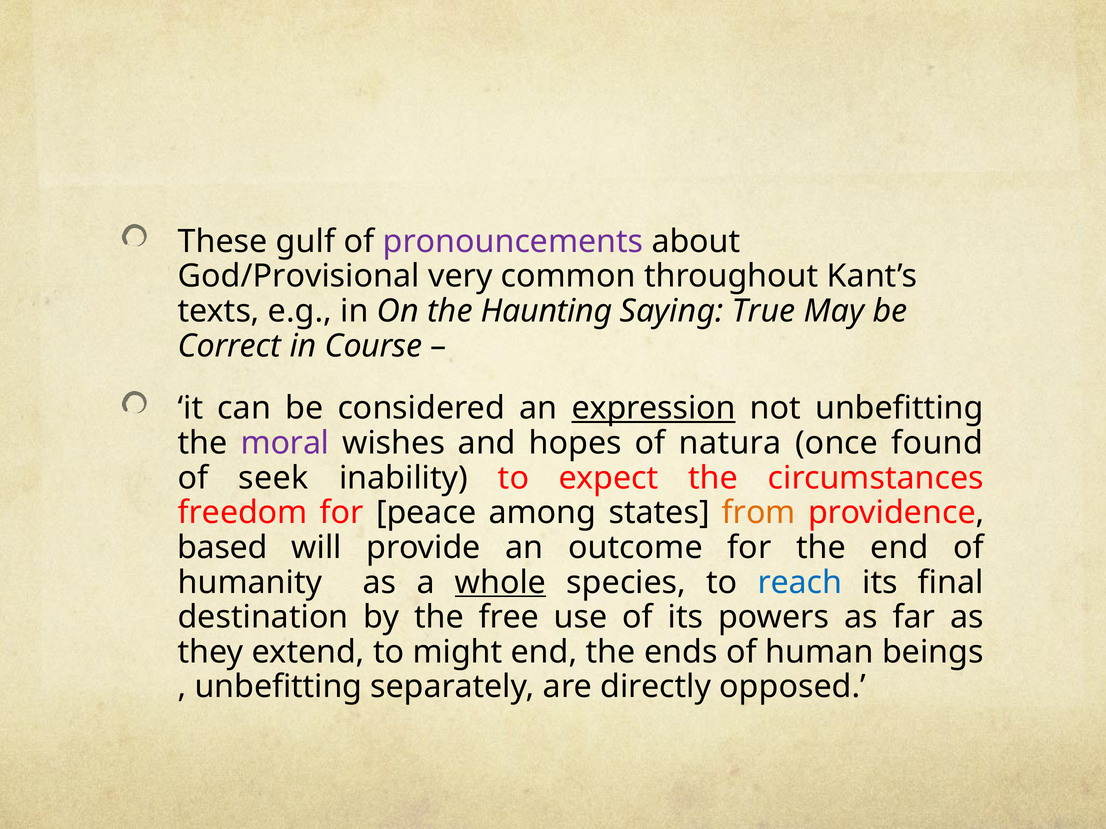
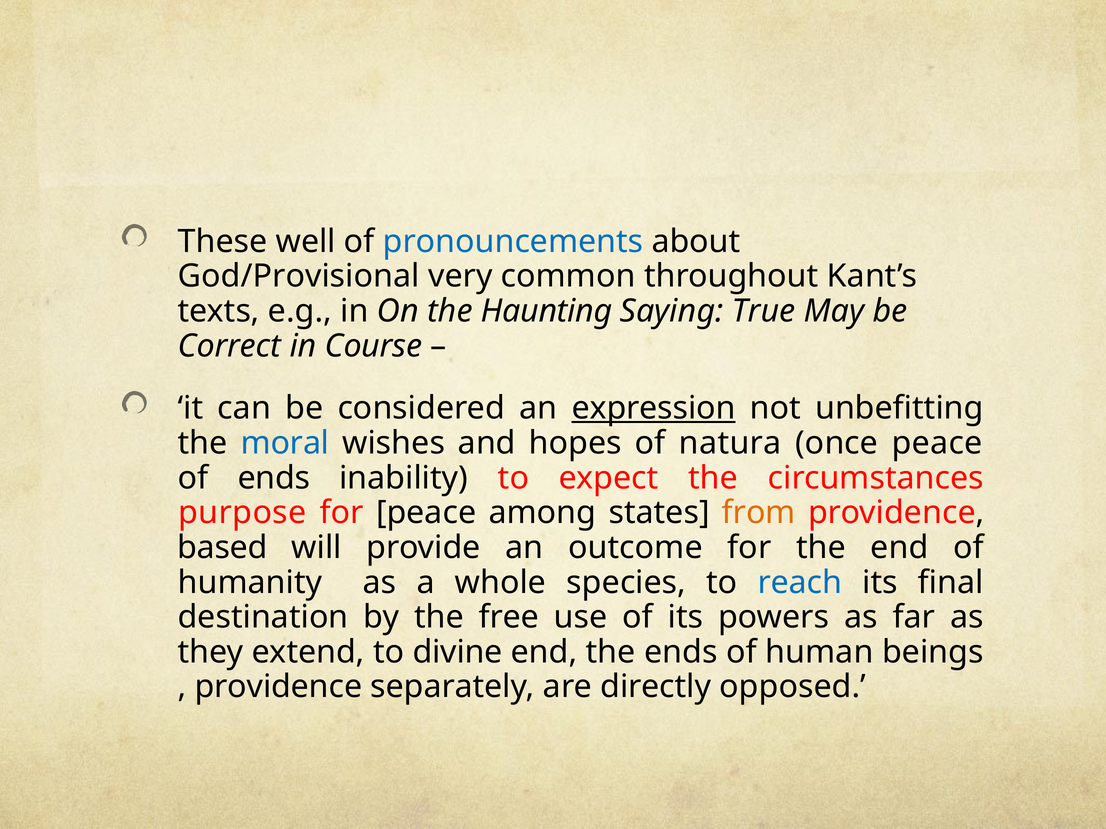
gulf: gulf -> well
pronouncements colour: purple -> blue
moral colour: purple -> blue
once found: found -> peace
of seek: seek -> ends
freedom: freedom -> purpose
whole underline: present -> none
might: might -> divine
unbefitting at (278, 687): unbefitting -> providence
